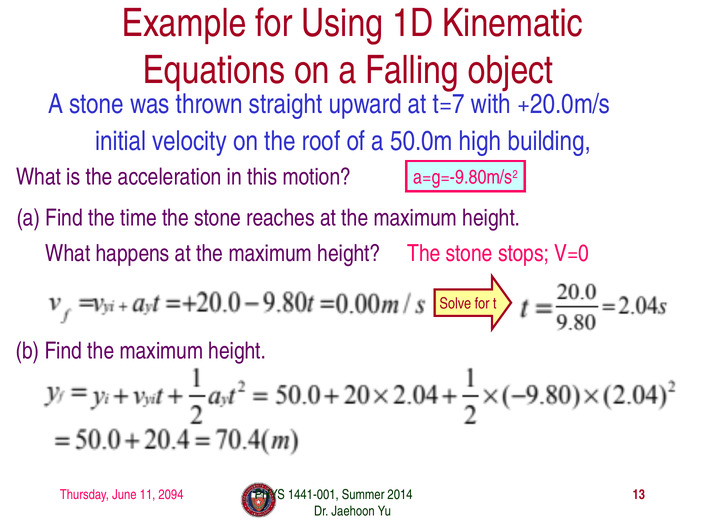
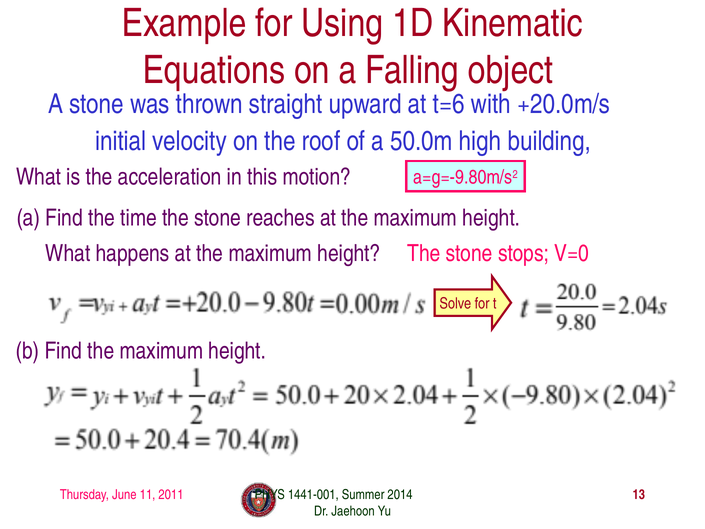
t=7: t=7 -> t=6
2094: 2094 -> 2011
